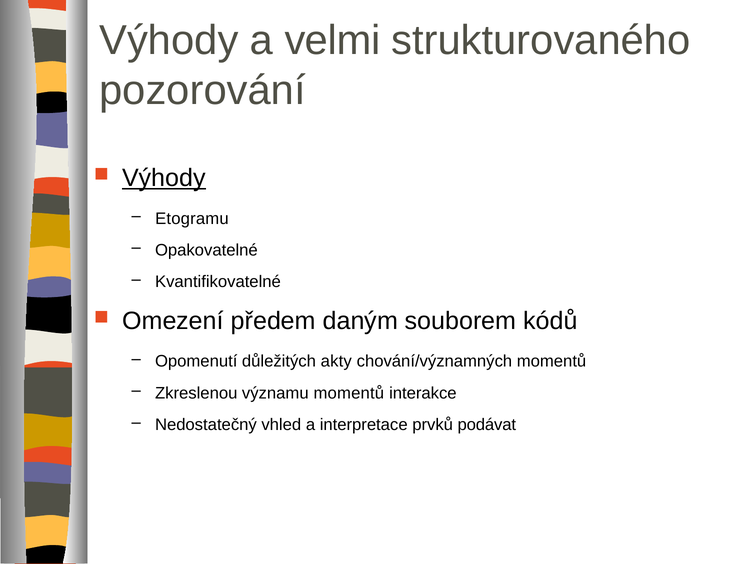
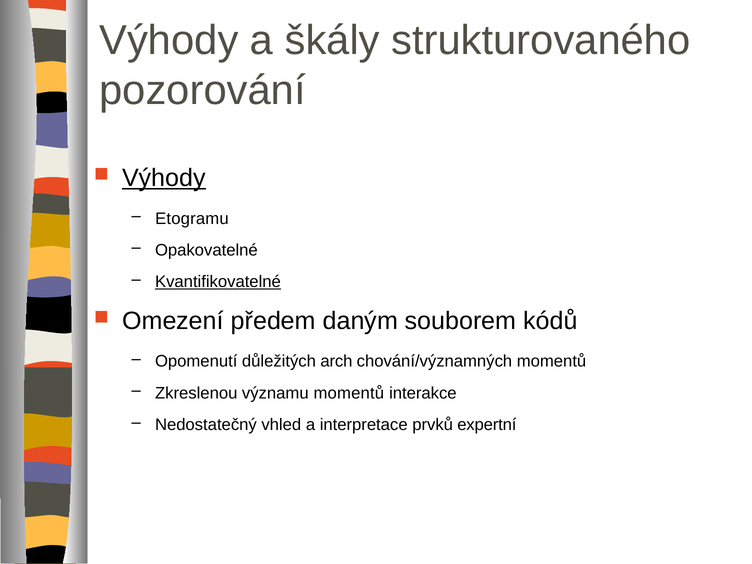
velmi: velmi -> škály
Kvantifikovatelné underline: none -> present
akty: akty -> arch
podávat: podávat -> expertní
